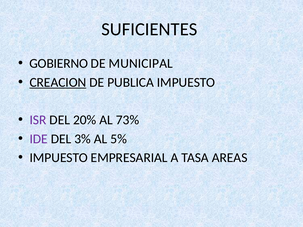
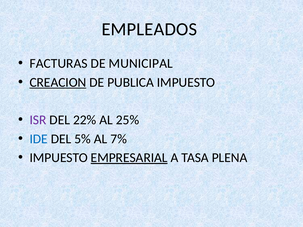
SUFICIENTES: SUFICIENTES -> EMPLEADOS
GOBIERNO: GOBIERNO -> FACTURAS
20%: 20% -> 22%
73%: 73% -> 25%
IDE colour: purple -> blue
3%: 3% -> 5%
5%: 5% -> 7%
EMPRESARIAL underline: none -> present
AREAS: AREAS -> PLENA
